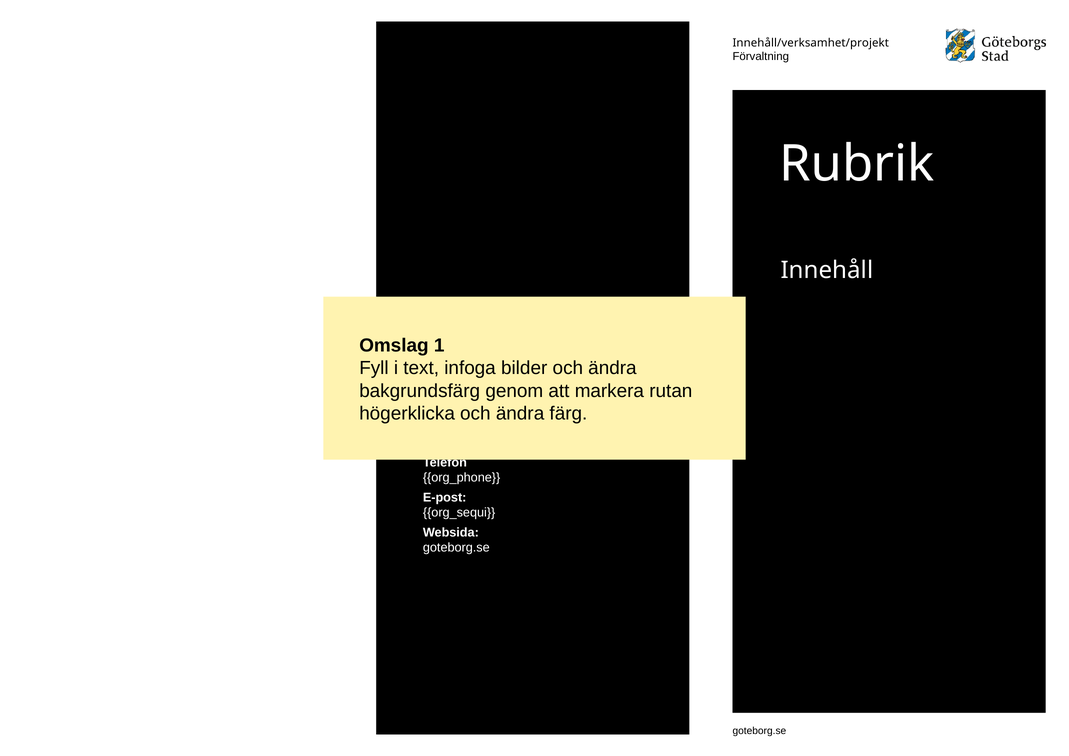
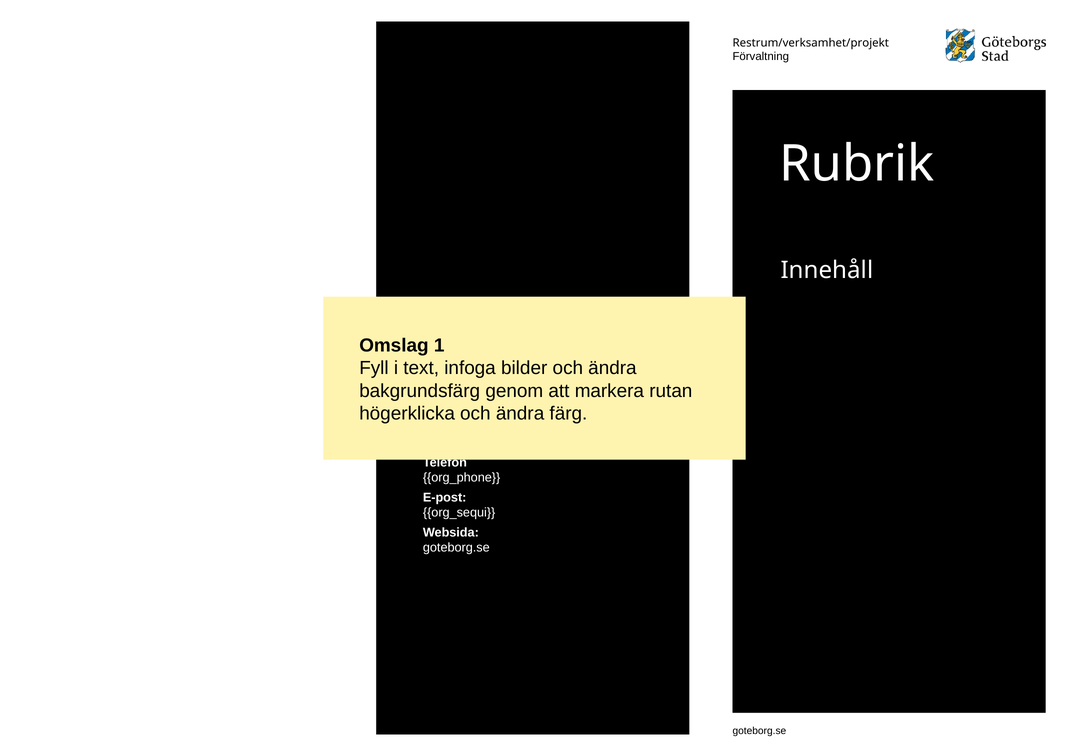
Innehåll/verksamhet/projekt: Innehåll/verksamhet/projekt -> Restrum/verksamhet/projekt
